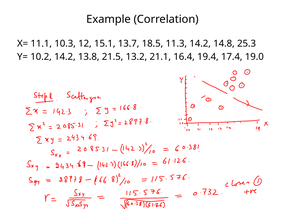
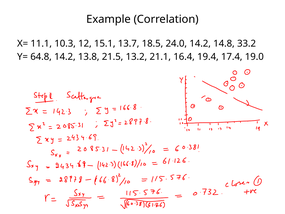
11.3: 11.3 -> 24.0
25.3: 25.3 -> 33.2
10.2: 10.2 -> 64.8
